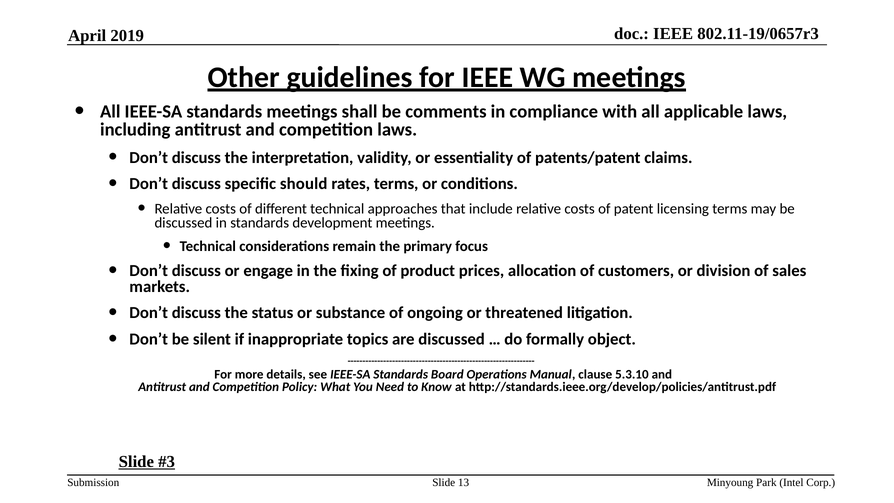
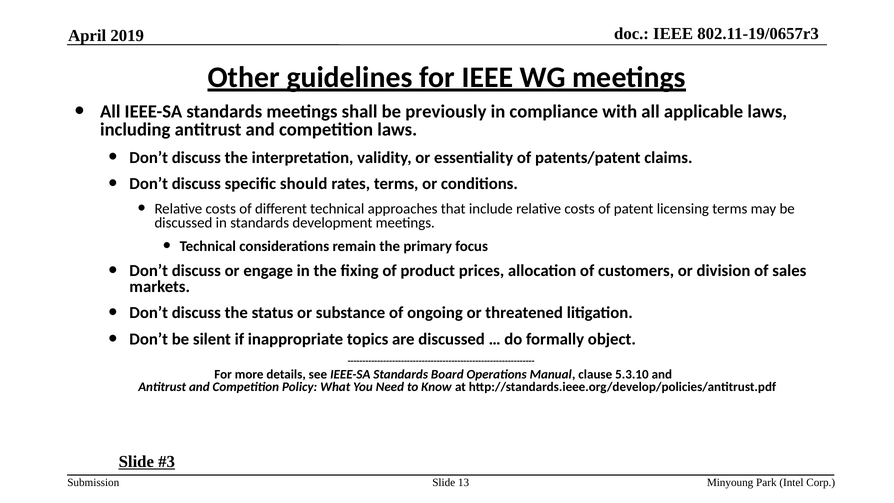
comments: comments -> previously
